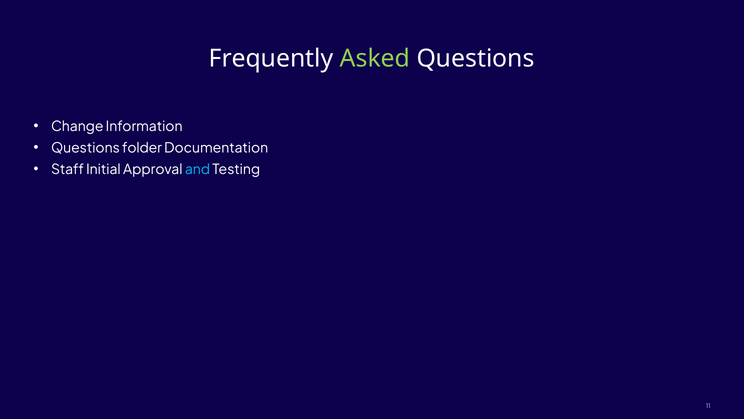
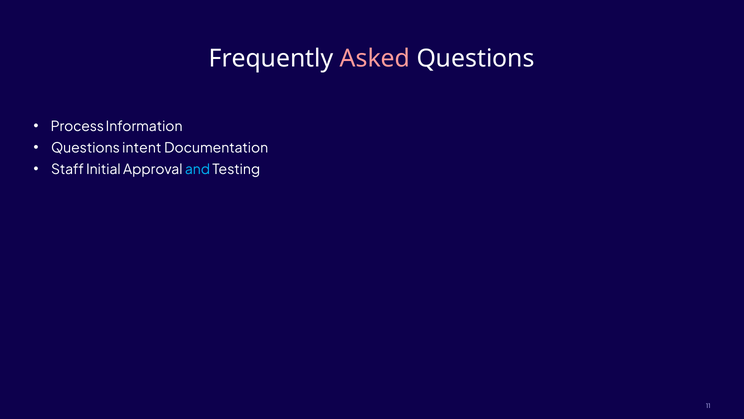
Asked colour: light green -> pink
Change: Change -> Process
folder: folder -> intent
